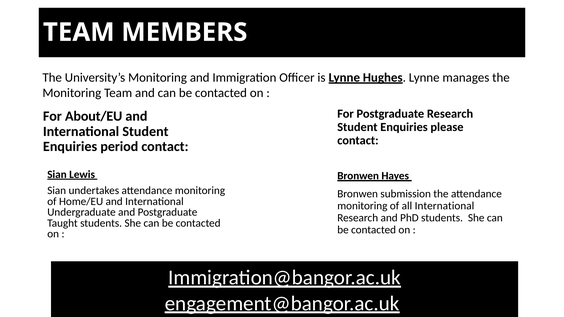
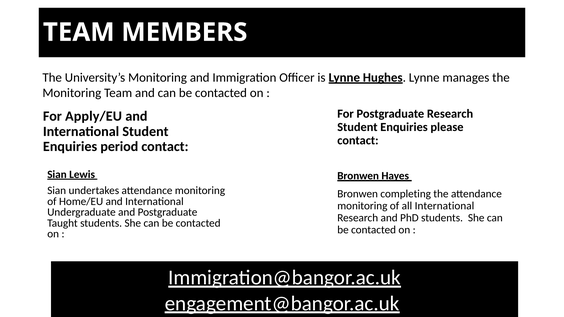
About/EU: About/EU -> Apply/EU
submission: submission -> completing
